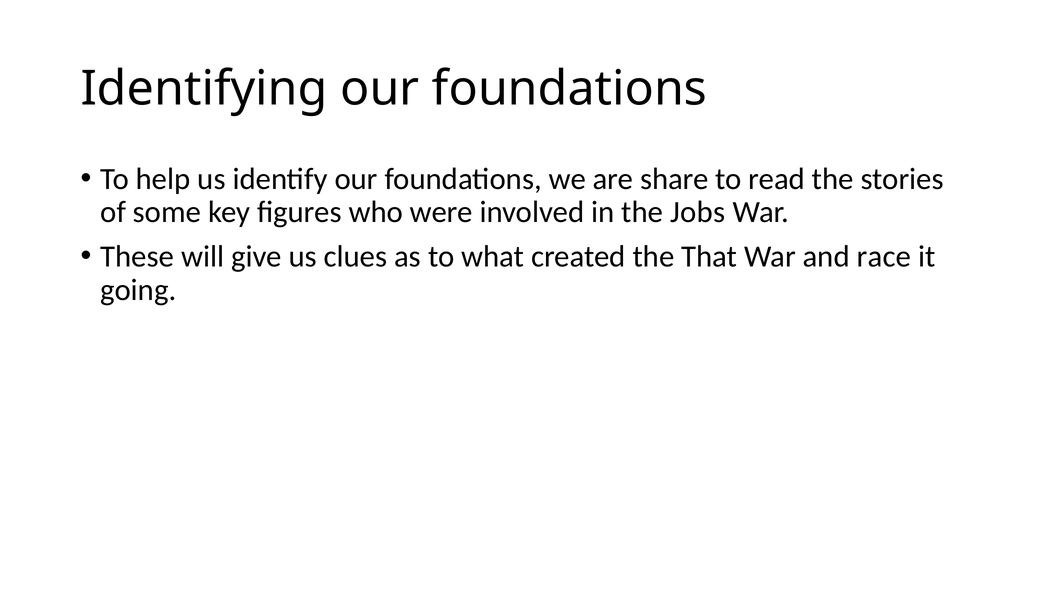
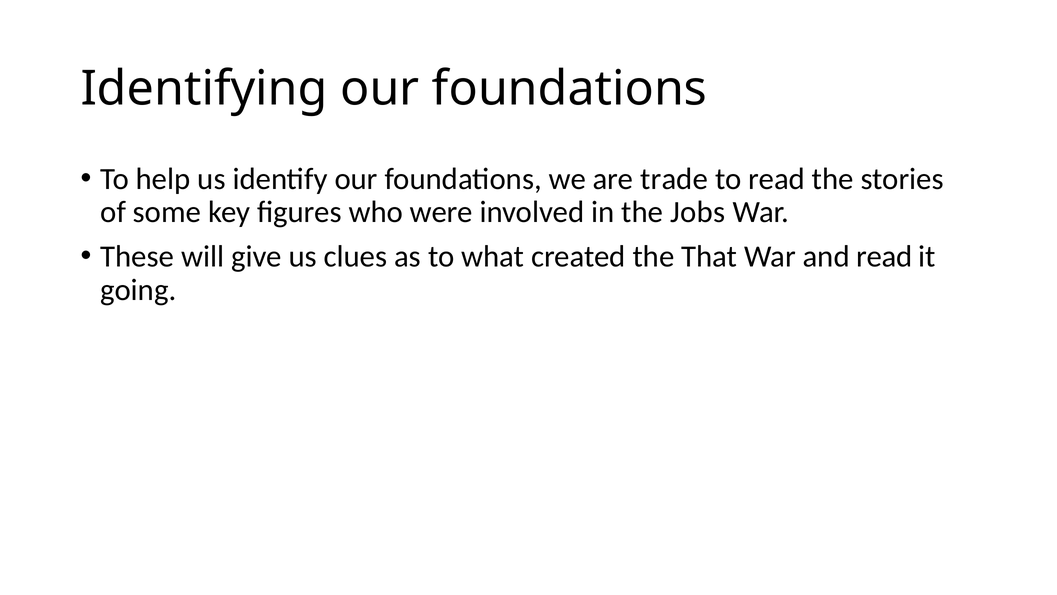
share: share -> trade
and race: race -> read
